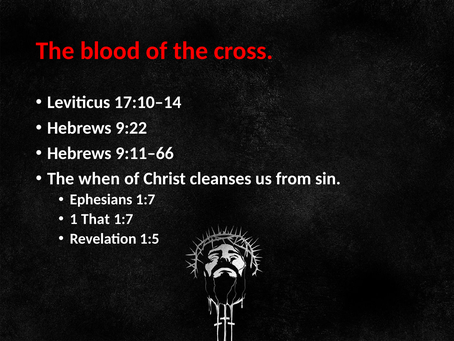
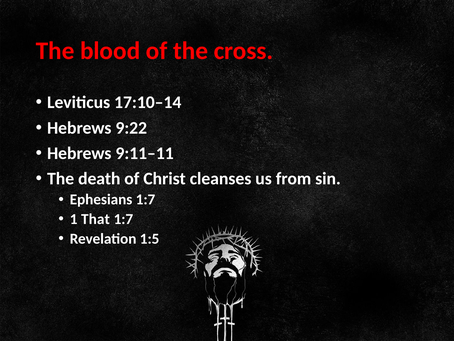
9:11–66: 9:11–66 -> 9:11–11
when: when -> death
